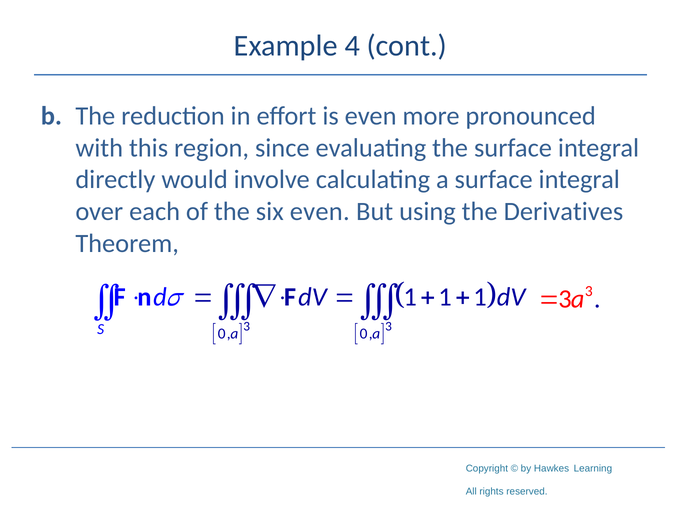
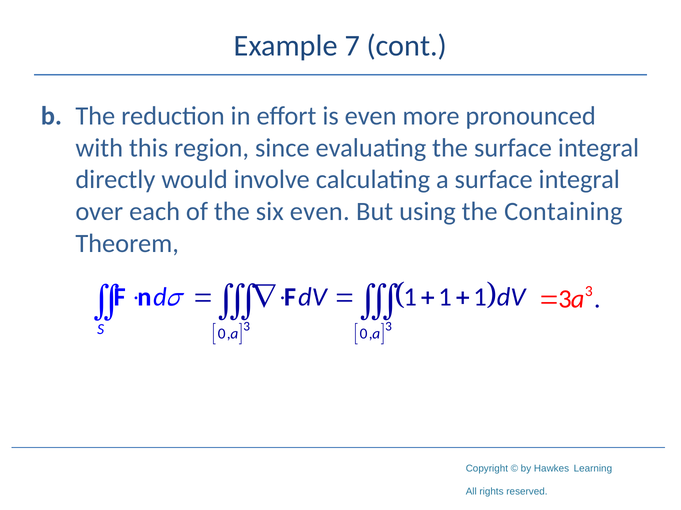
4: 4 -> 7
Derivatives: Derivatives -> Containing
